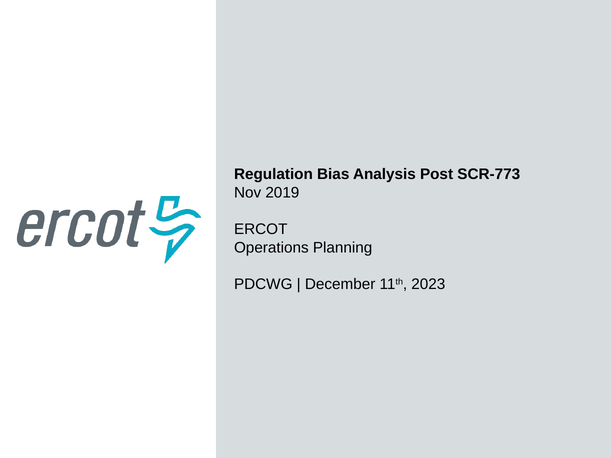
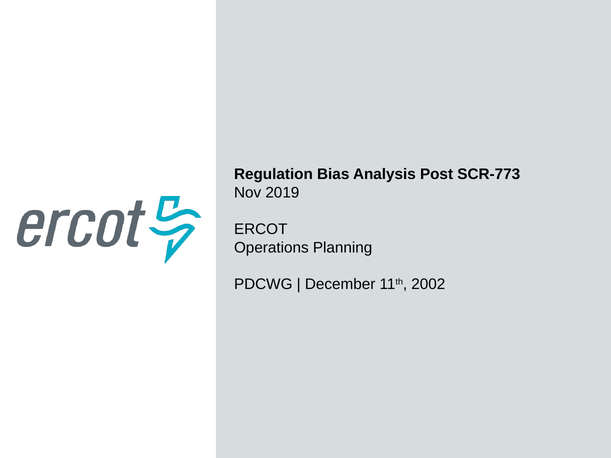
2023: 2023 -> 2002
